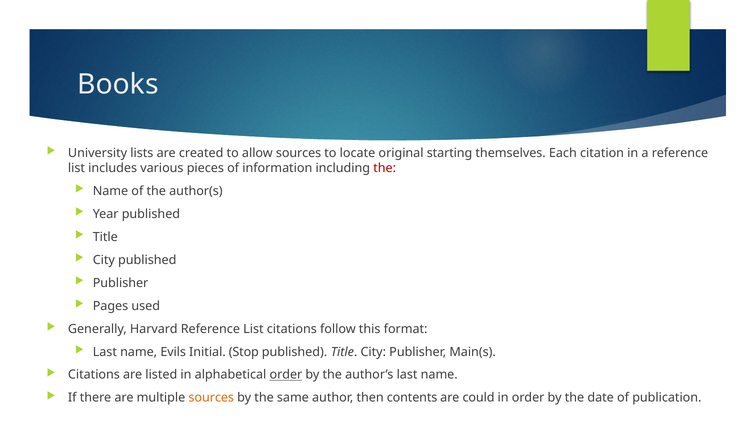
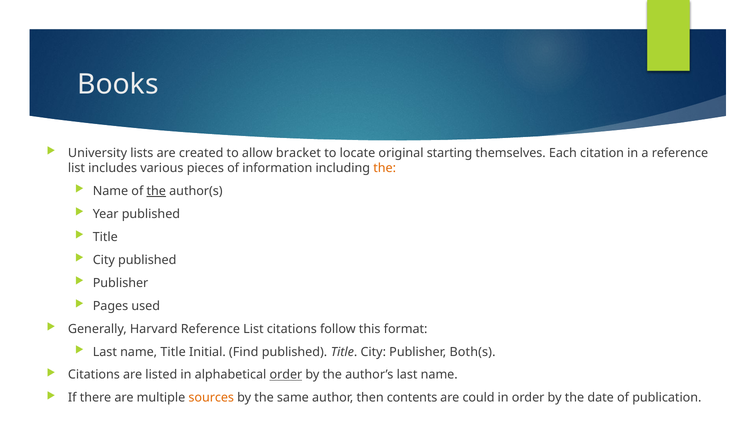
allow sources: sources -> bracket
the at (385, 168) colour: red -> orange
the at (156, 191) underline: none -> present
name Evils: Evils -> Title
Stop: Stop -> Find
Main(s: Main(s -> Both(s
